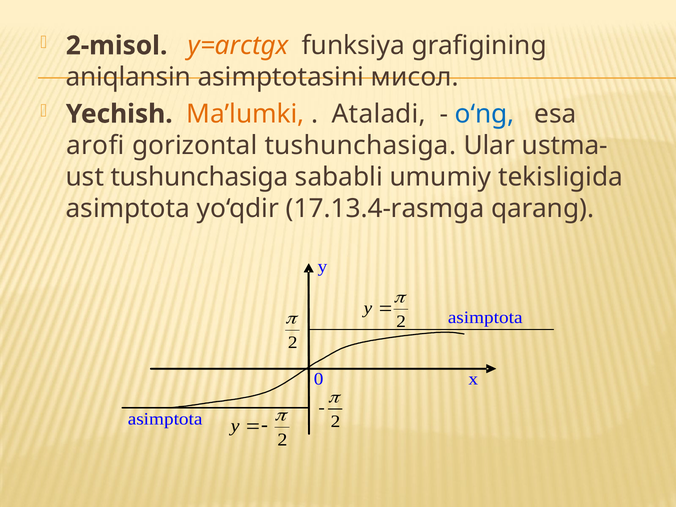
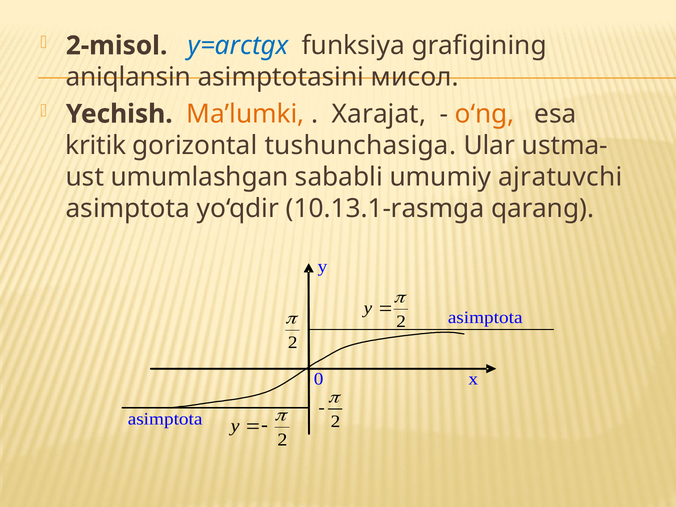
y=arctgx colour: orange -> blue
Ataladi: Ataladi -> Xarajat
o‘ng colour: blue -> orange
arofi: arofi -> kritik
tushunchasiga at (200, 177): tushunchasiga -> umumlashgan
tekisligida: tekisligida -> ajratuvchi
17.13.4-rasmga: 17.13.4-rasmga -> 10.13.1-rasmga
